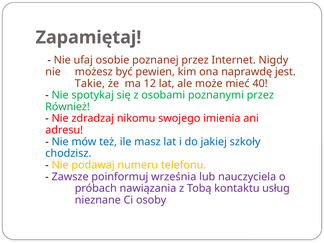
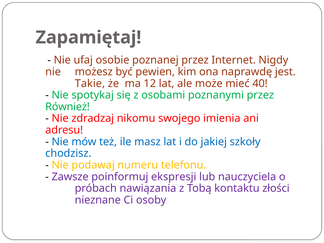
września: września -> ekspresji
usług: usług -> złości
